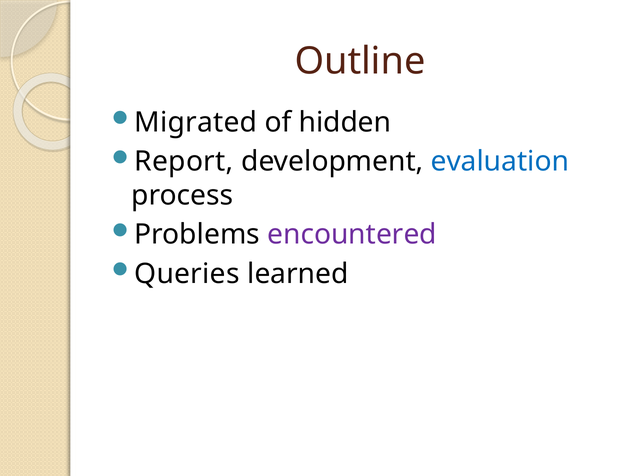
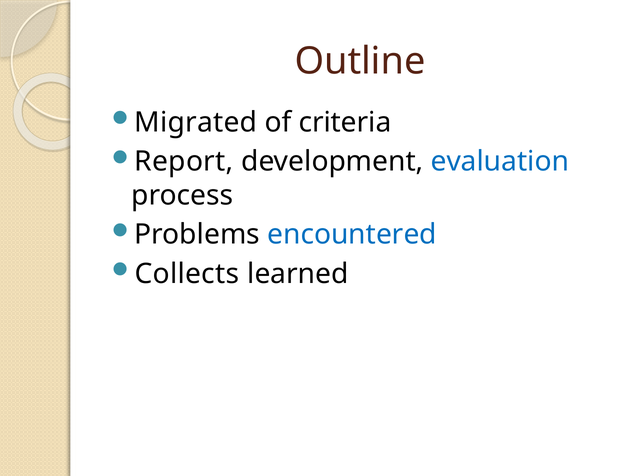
hidden: hidden -> criteria
encountered colour: purple -> blue
Queries: Queries -> Collects
